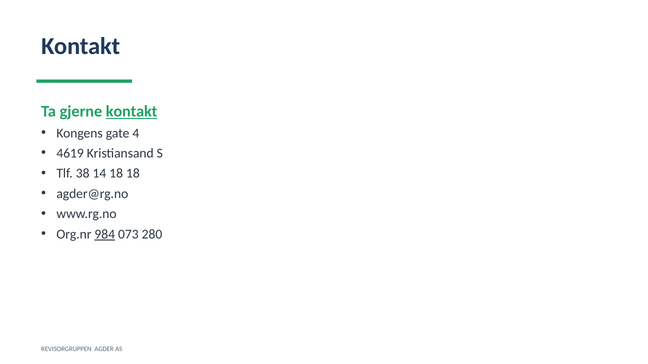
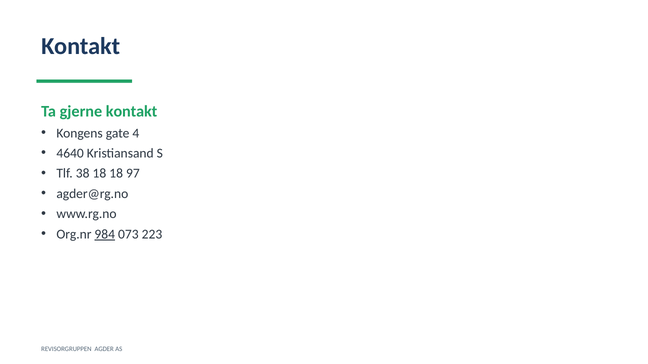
kontakt at (132, 112) underline: present -> none
4619: 4619 -> 4640
38 14: 14 -> 18
18 18: 18 -> 97
280: 280 -> 223
